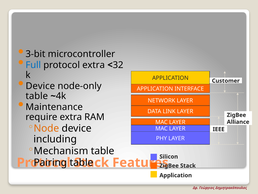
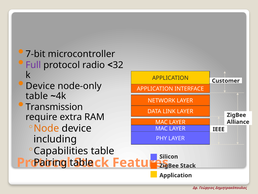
3-bit: 3-bit -> 7-bit
Full colour: blue -> purple
protocol extra: extra -> radio
Maintenance: Maintenance -> Transmission
Mechanism: Mechanism -> Capabilities
